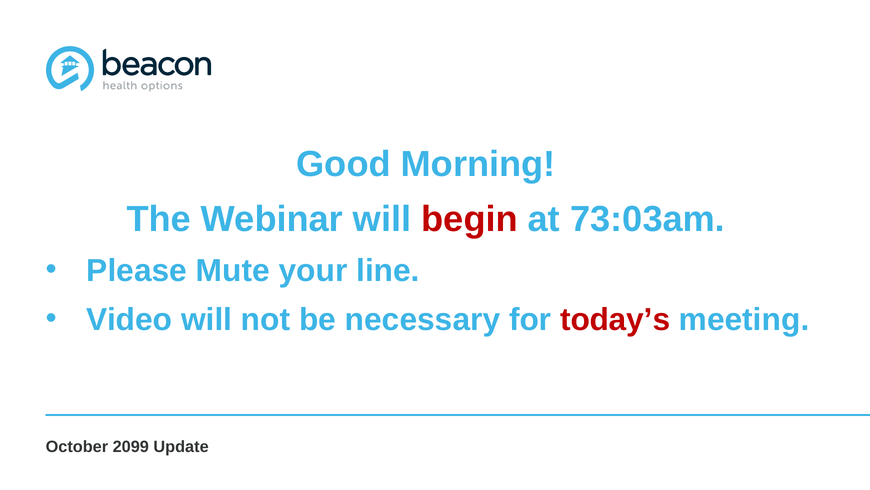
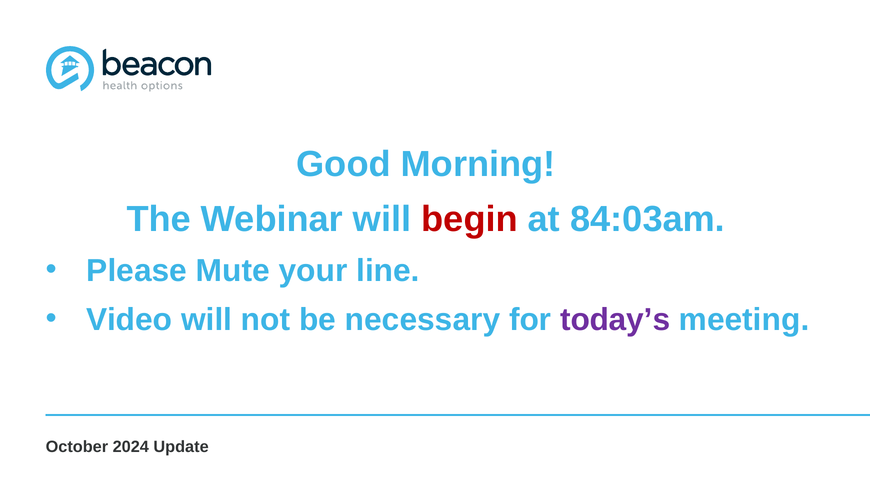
73:03am: 73:03am -> 84:03am
today’s colour: red -> purple
2099: 2099 -> 2024
